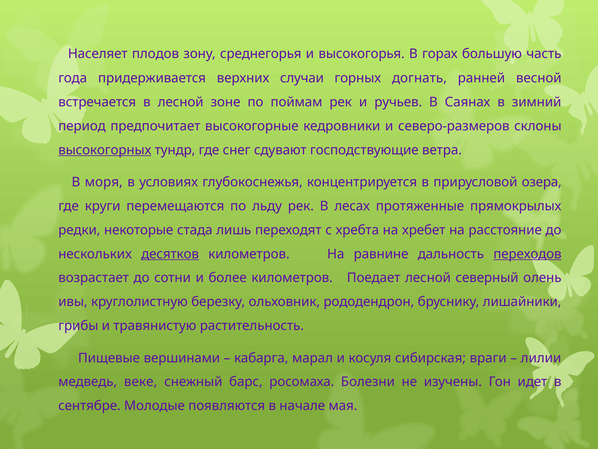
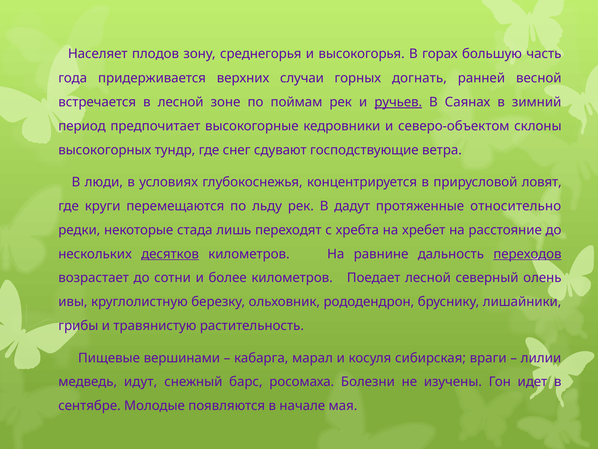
ручьев underline: none -> present
северо-размеров: северо-размеров -> северо-объектом
высокогорных underline: present -> none
моря: моря -> люди
озера: озера -> ловят
лесах: лесах -> дадут
прямокрылых: прямокрылых -> относительно
веке: веке -> идут
